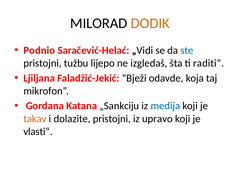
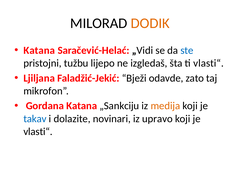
Podnio at (39, 50): Podnio -> Katana
ti raditi“: raditi“ -> vlasti“
koja: koja -> zato
medija colour: blue -> orange
takav colour: orange -> blue
dolazite pristojni: pristojni -> novinari
